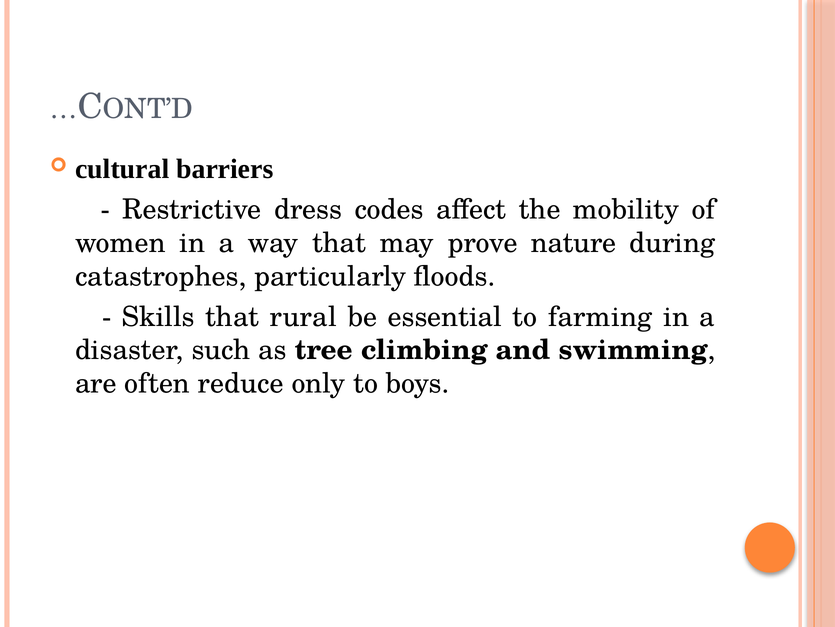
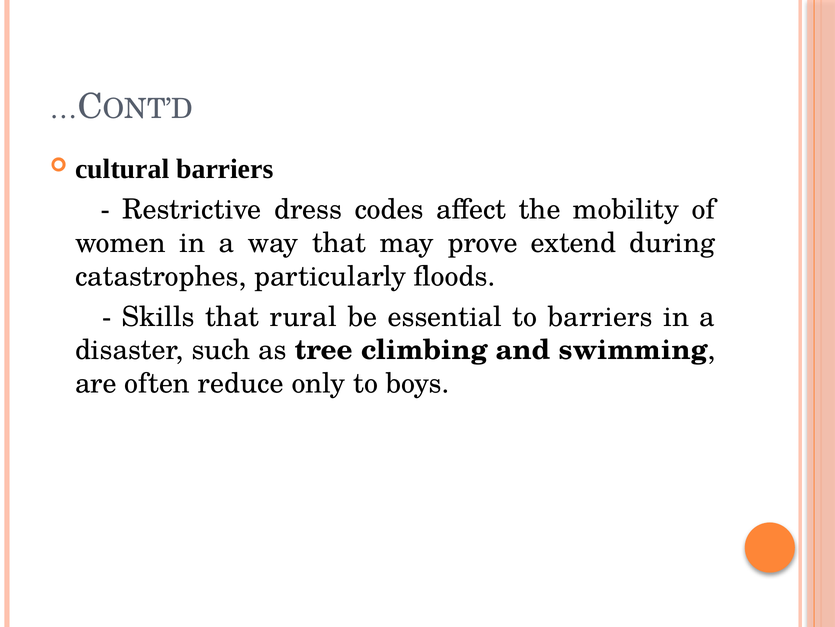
nature: nature -> extend
to farming: farming -> barriers
